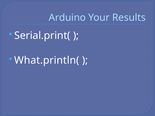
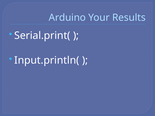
What.println(: What.println( -> Input.println(
